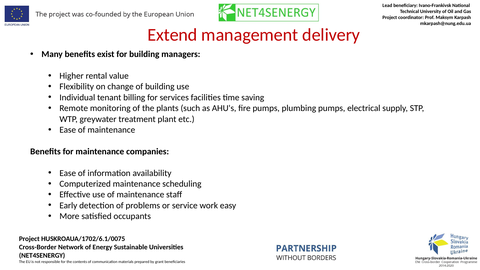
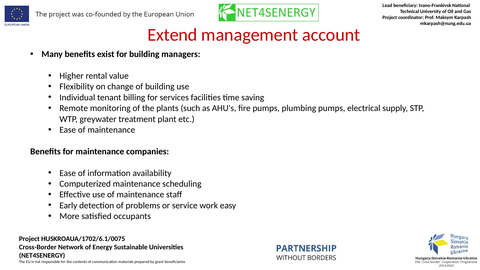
delivery: delivery -> account
